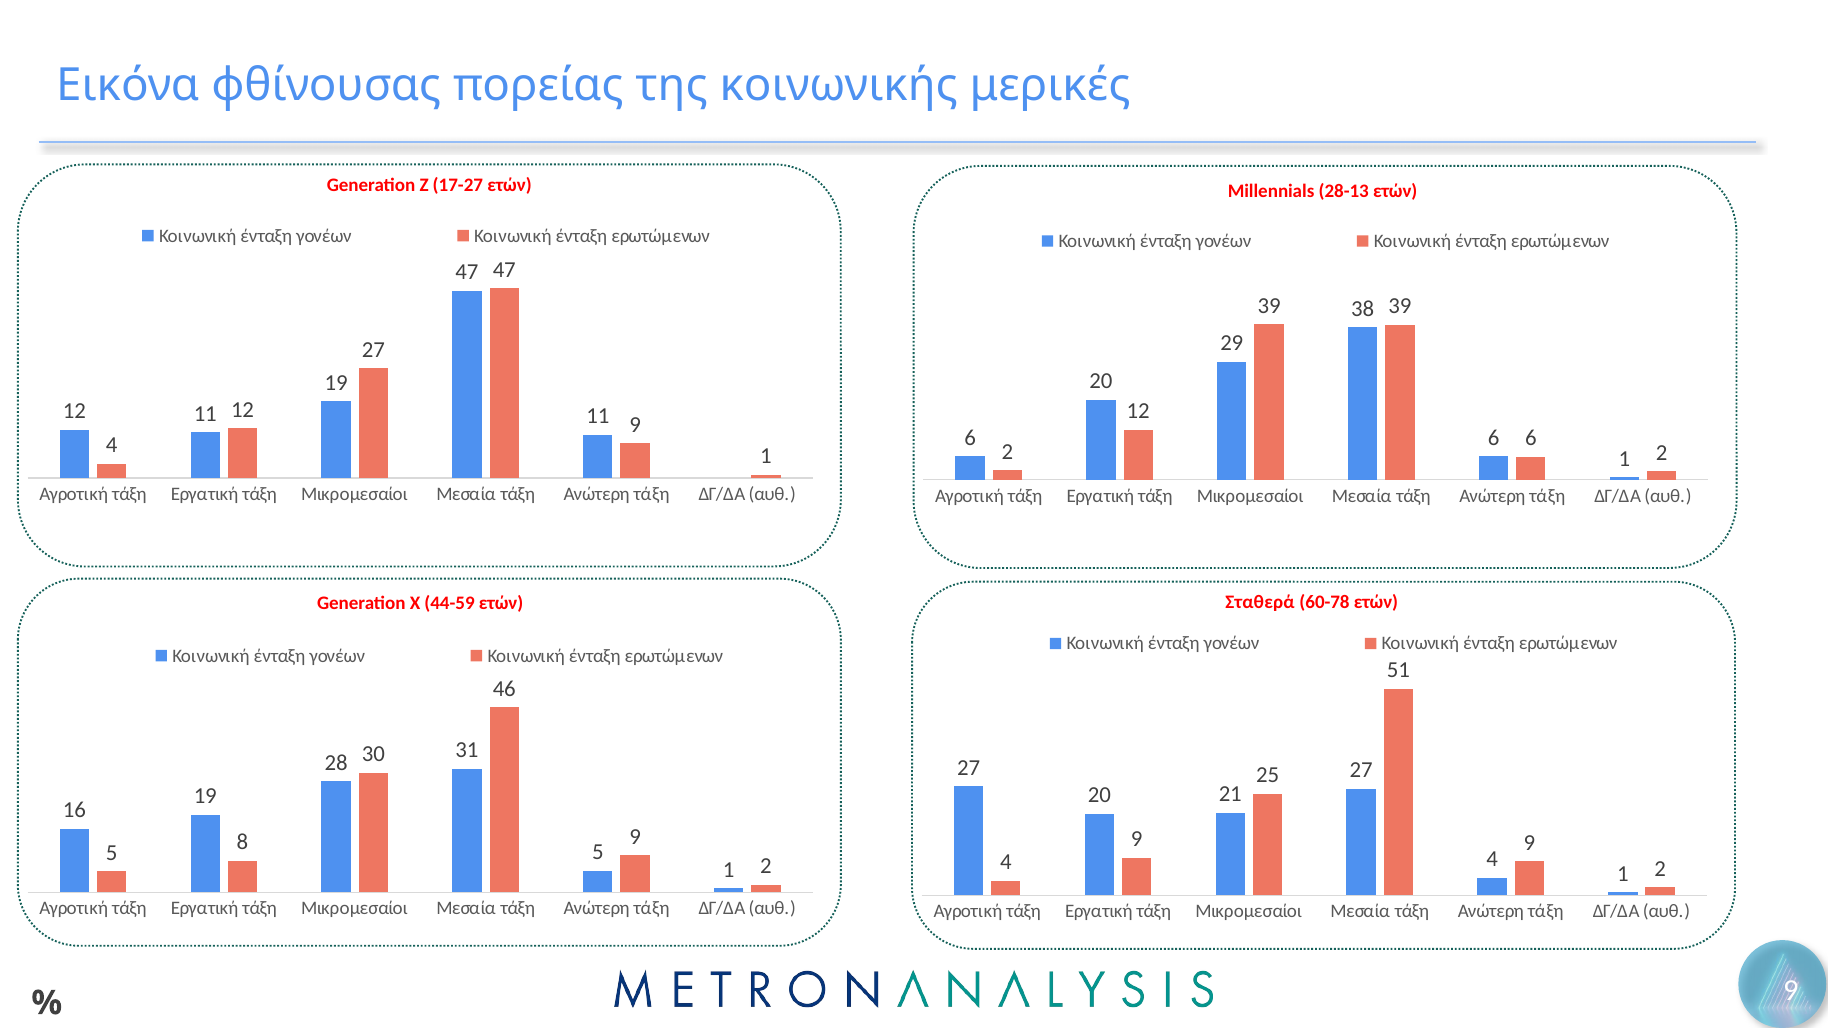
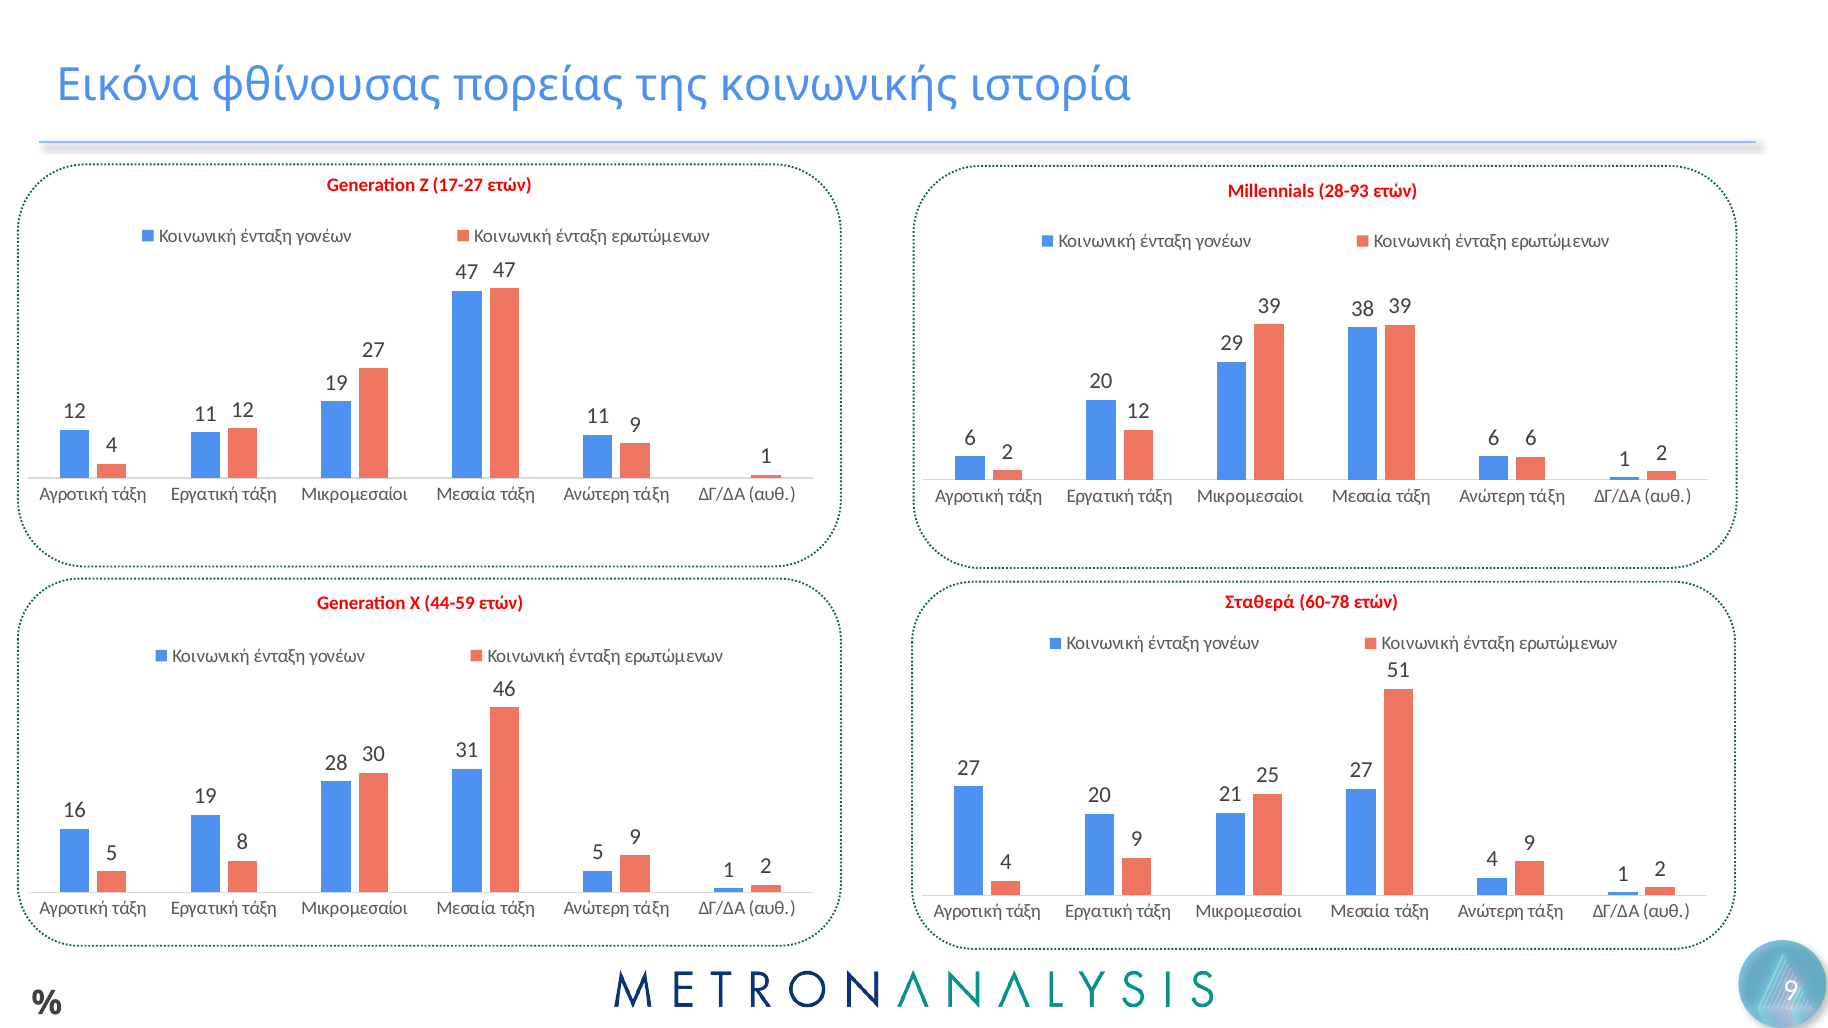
μερικές: μερικές -> ιστορία
28-13: 28-13 -> 28-93
